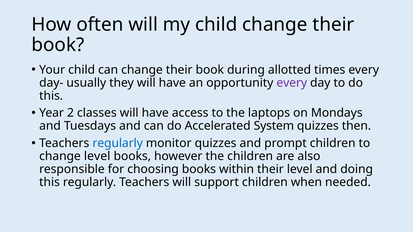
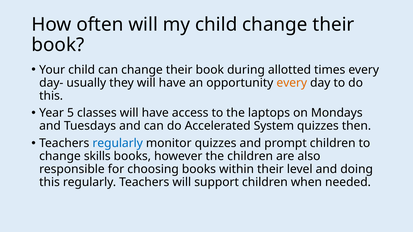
every at (292, 83) colour: purple -> orange
2: 2 -> 5
change level: level -> skills
